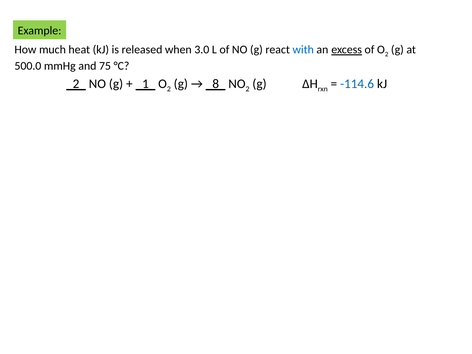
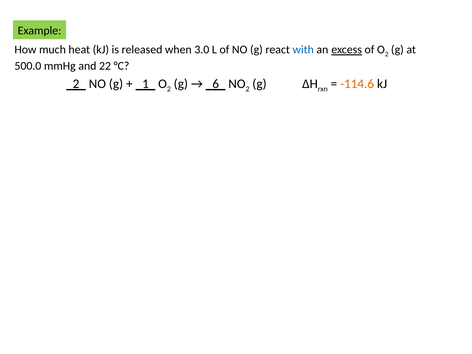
75: 75 -> 22
_8_: _8_ -> _6_
-114.6 colour: blue -> orange
